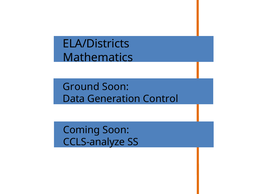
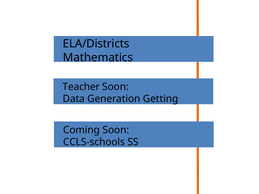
Ground: Ground -> Teacher
Control: Control -> Getting
CCLS-analyze: CCLS-analyze -> CCLS-schools
